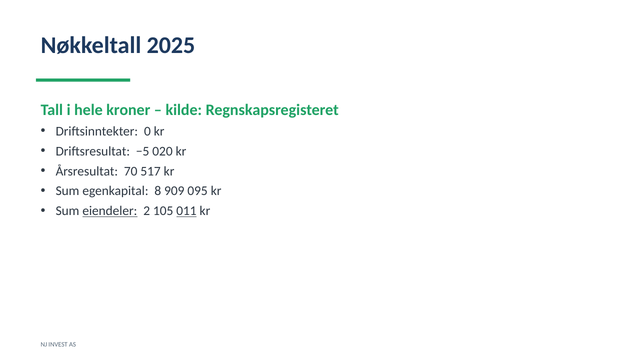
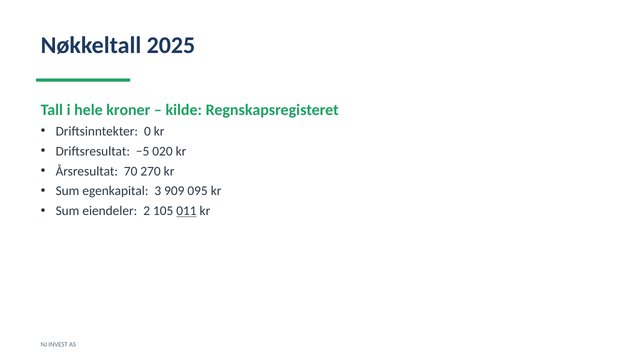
517: 517 -> 270
8: 8 -> 3
eiendeler underline: present -> none
